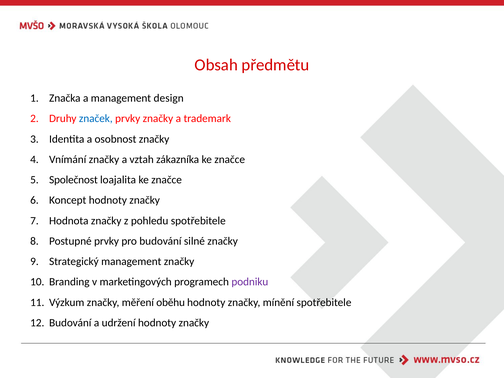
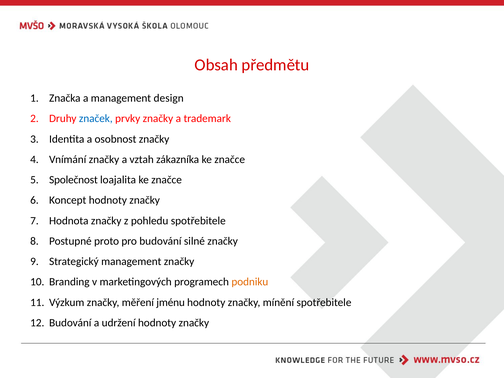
Postupné prvky: prvky -> proto
podniku colour: purple -> orange
oběhu: oběhu -> jménu
